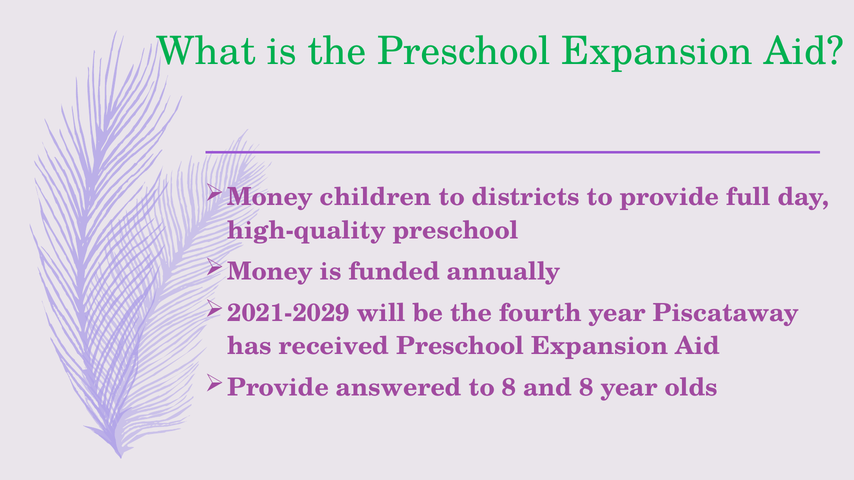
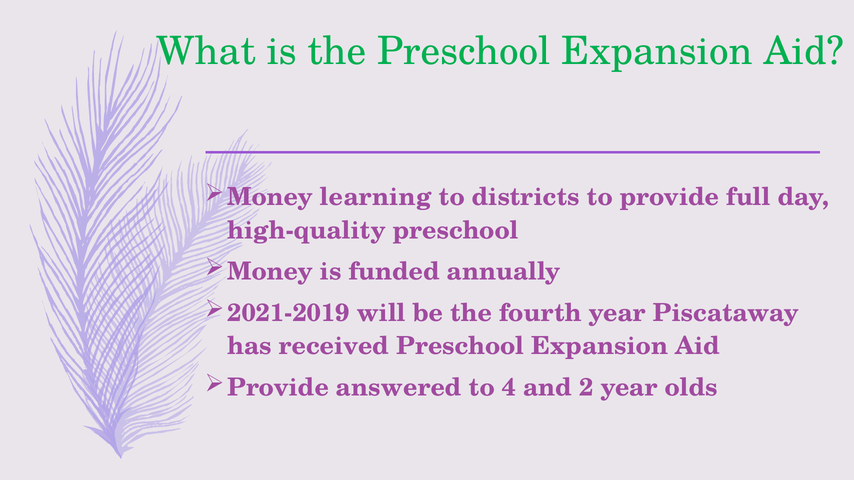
children: children -> learning
2021-2029: 2021-2029 -> 2021-2019
to 8: 8 -> 4
and 8: 8 -> 2
